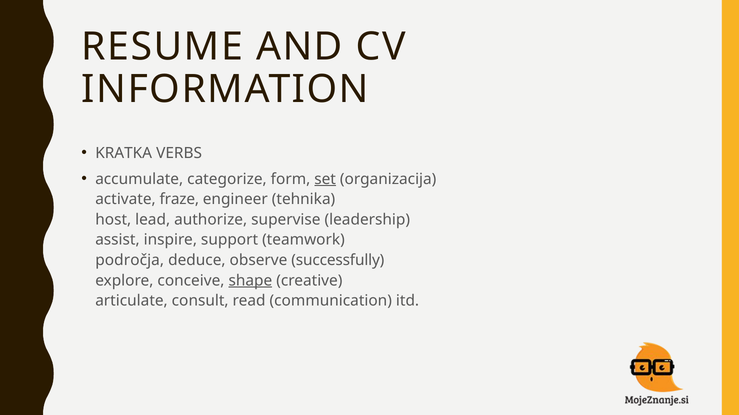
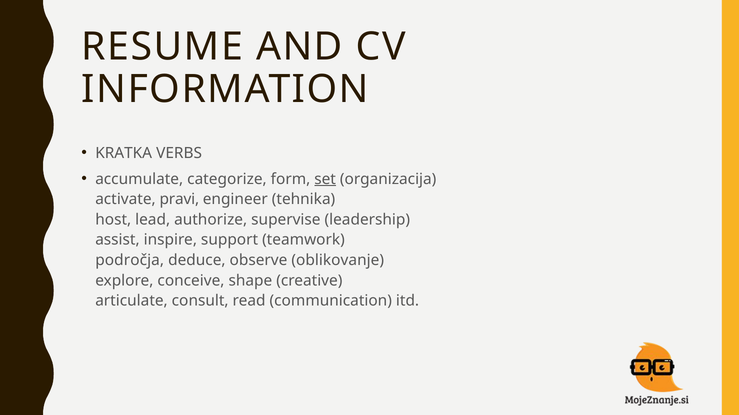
fraze: fraze -> pravi
successfully: successfully -> oblikovanje
shape underline: present -> none
